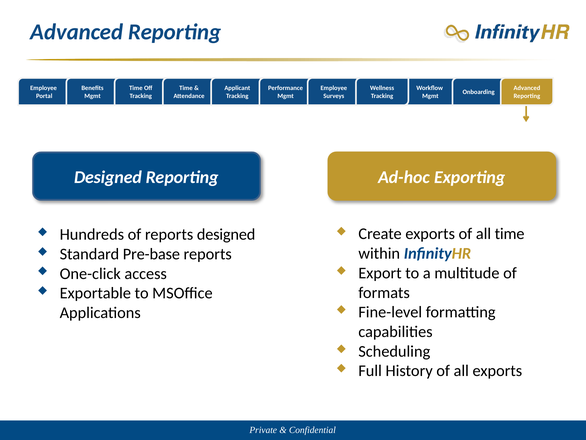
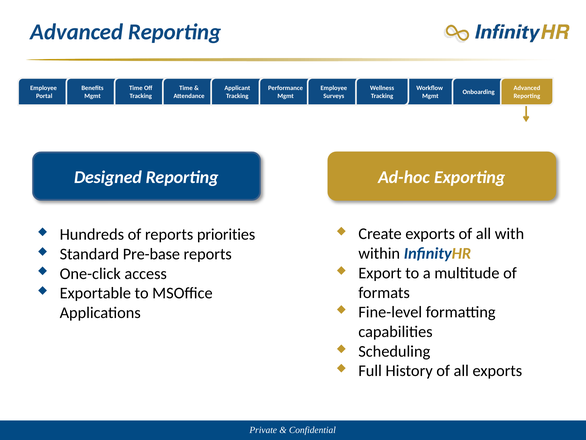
all time: time -> with
reports designed: designed -> priorities
